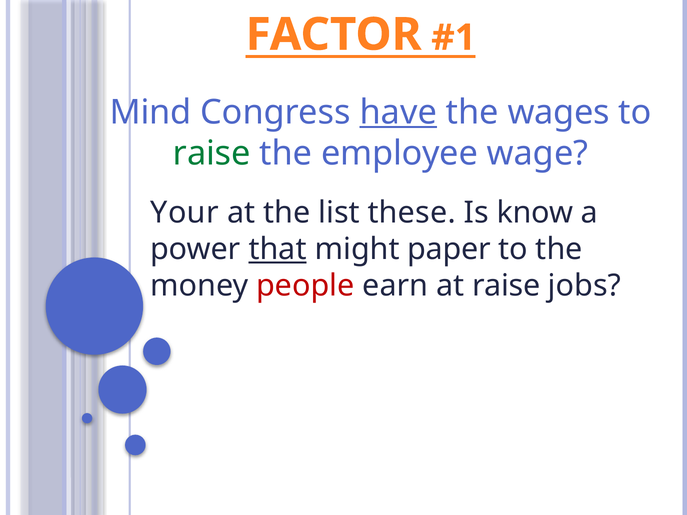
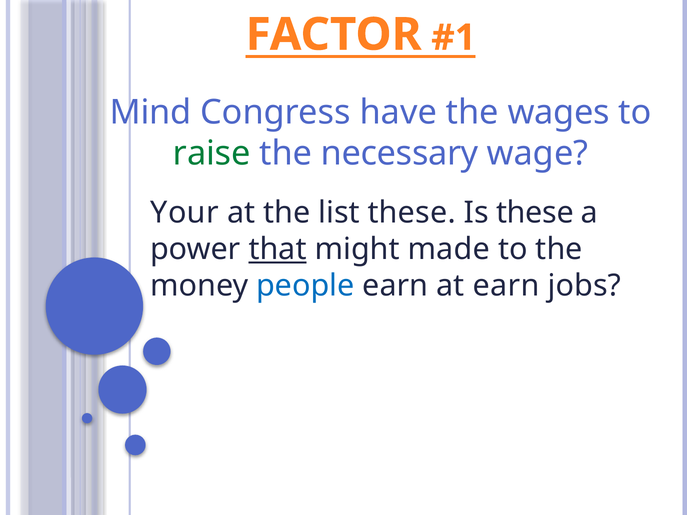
have underline: present -> none
employee: employee -> necessary
Is know: know -> these
paper: paper -> made
people colour: red -> blue
at raise: raise -> earn
